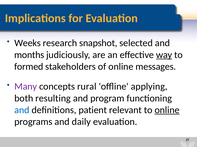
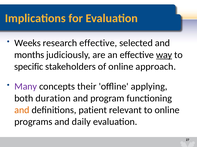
research snapshot: snapshot -> effective
formed: formed -> specific
messages: messages -> approach
rural: rural -> their
resulting: resulting -> duration
and at (22, 111) colour: blue -> orange
online at (167, 111) underline: present -> none
